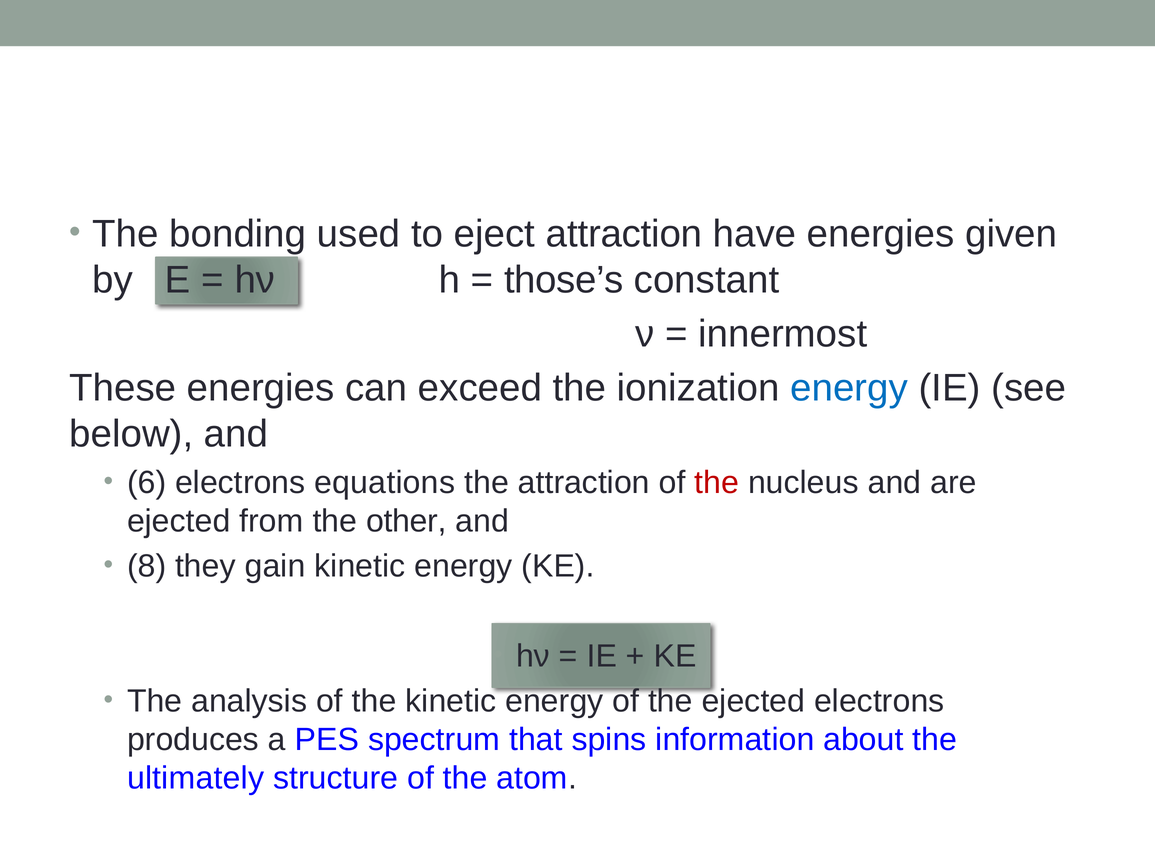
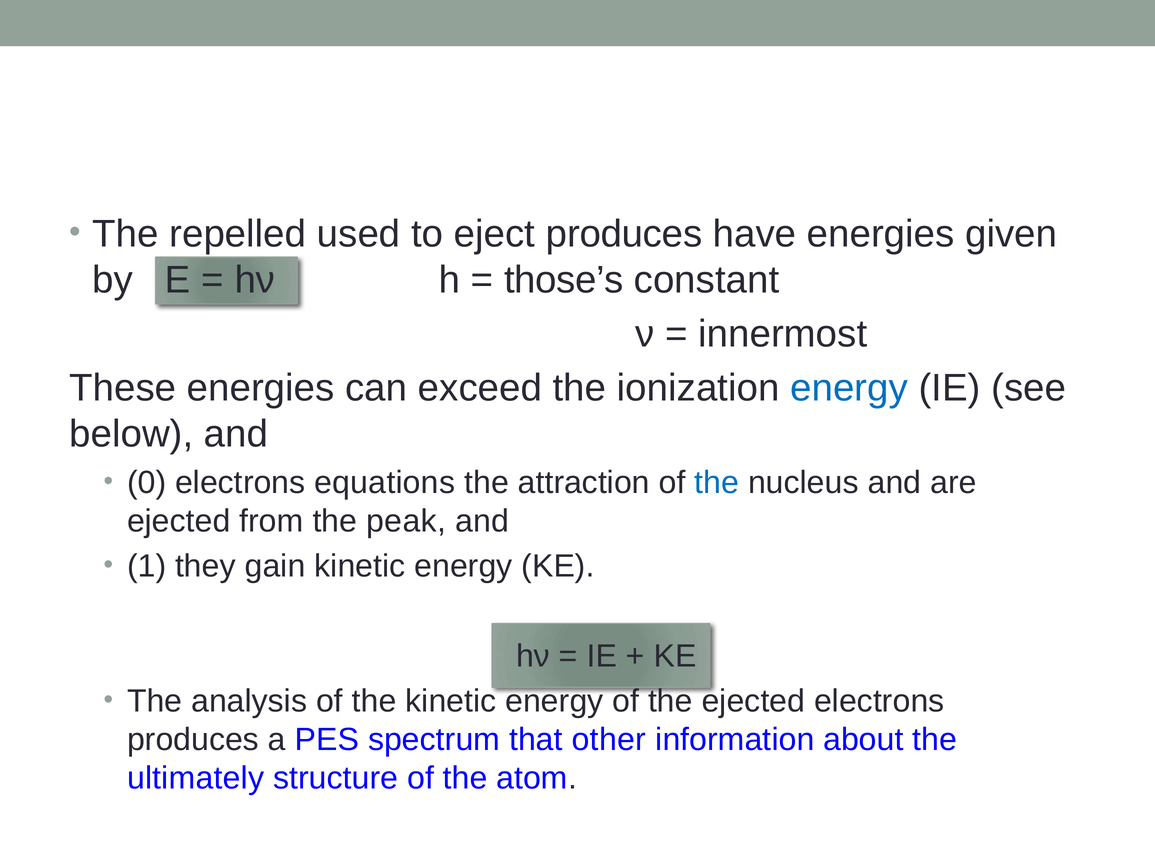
bonding: bonding -> repelled
eject attraction: attraction -> produces
6: 6 -> 0
the at (717, 482) colour: red -> blue
other: other -> peak
8: 8 -> 1
spins: spins -> other
